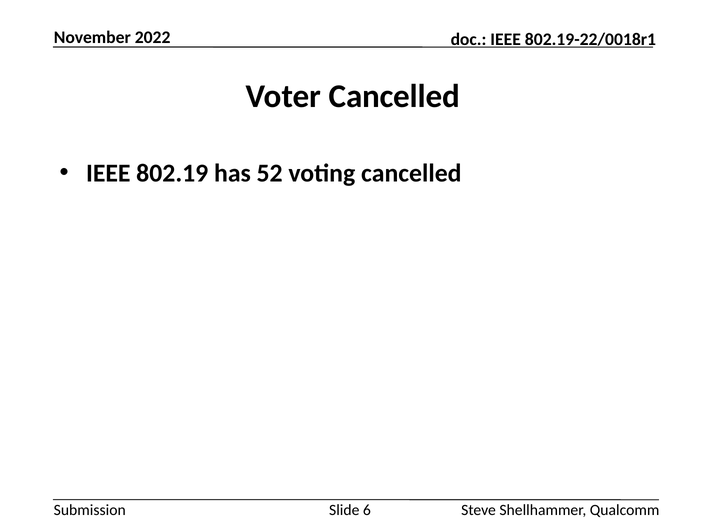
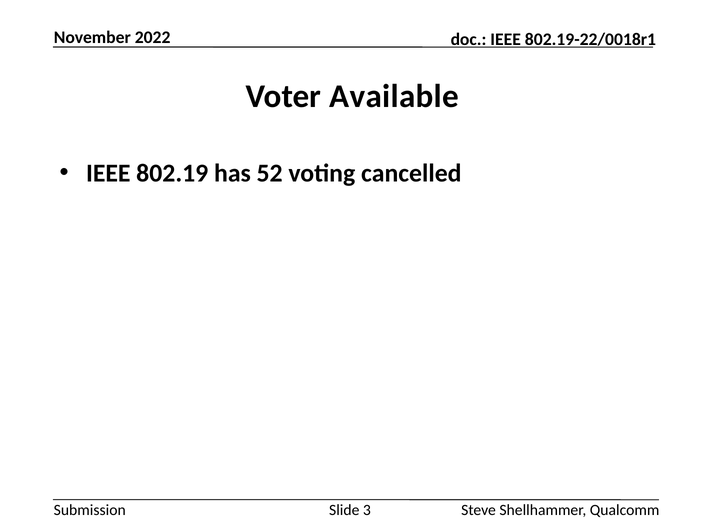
Voter Cancelled: Cancelled -> Available
6: 6 -> 3
